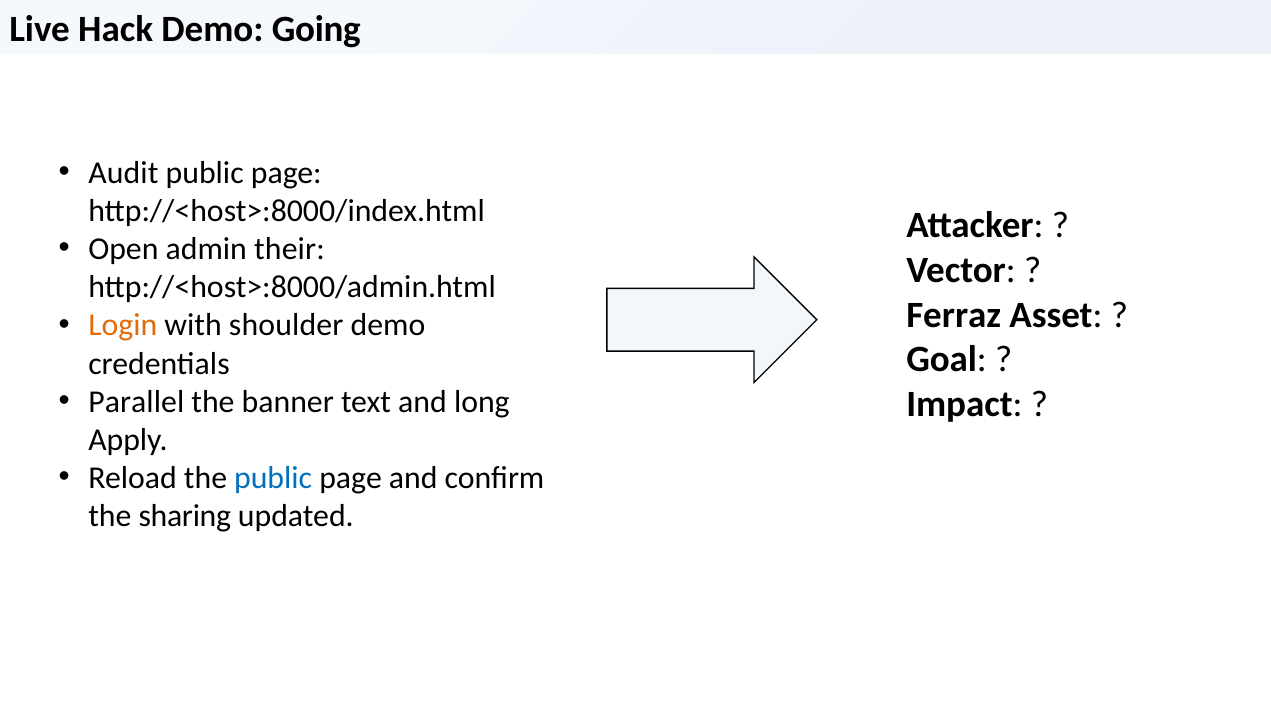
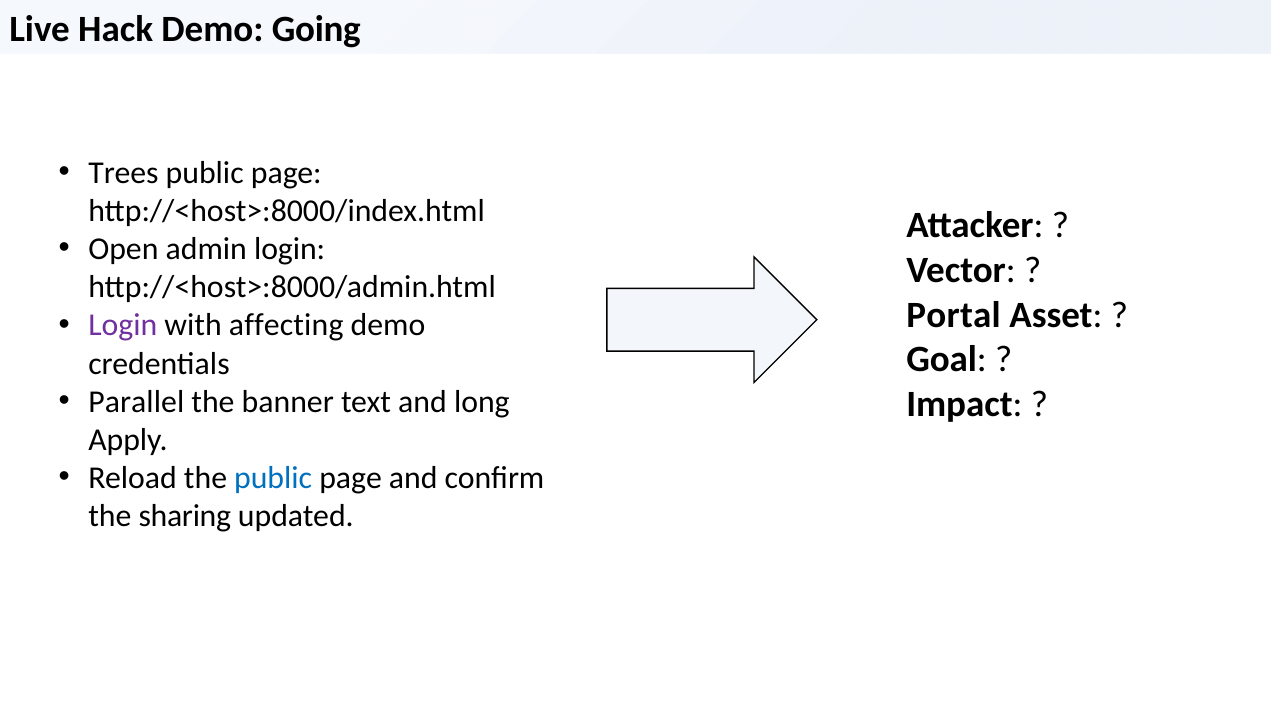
Audit: Audit -> Trees
admin their: their -> login
Ferraz: Ferraz -> Portal
Login at (123, 325) colour: orange -> purple
shoulder: shoulder -> affecting
